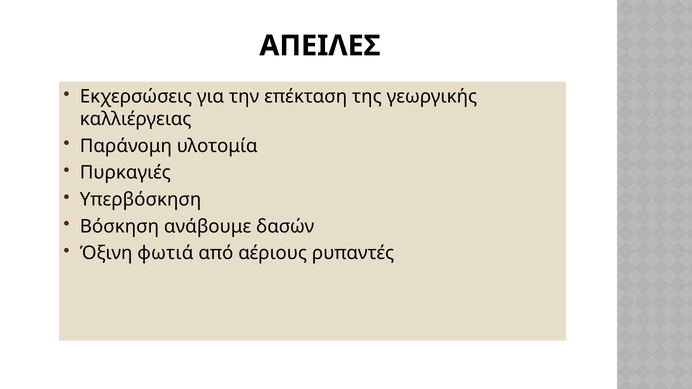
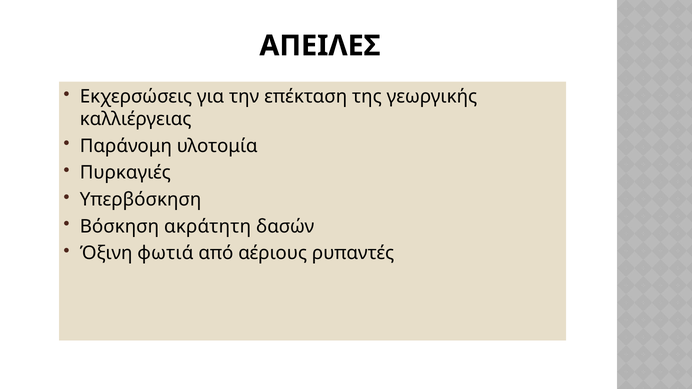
ανάβουμε: ανάβουμε -> ακράτητη
